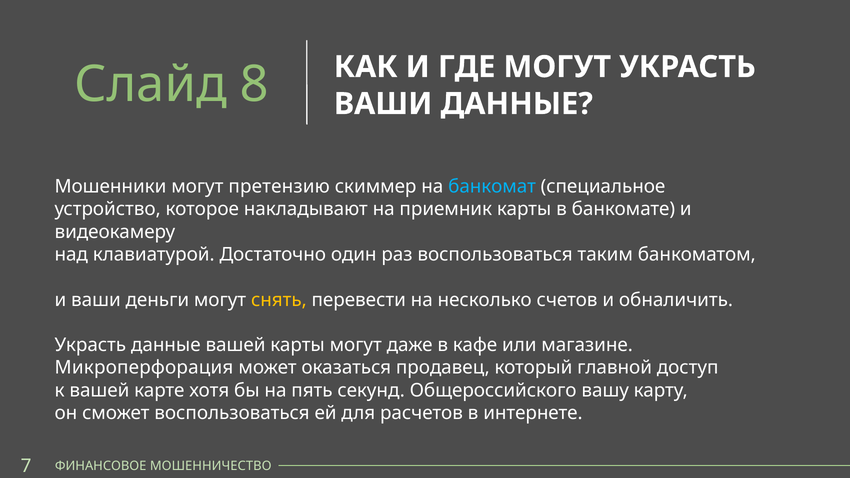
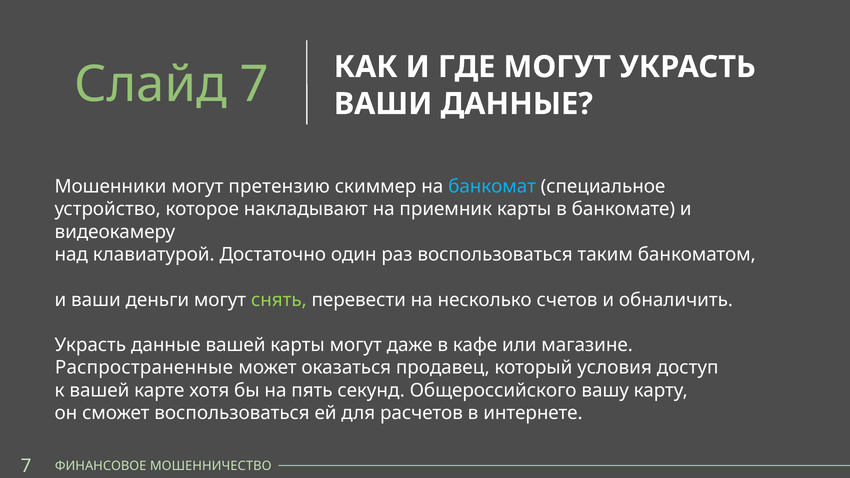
Слайд 8: 8 -> 7
снять colour: yellow -> light green
Микроперфорация: Микроперфорация -> Распространенные
главной: главной -> условия
